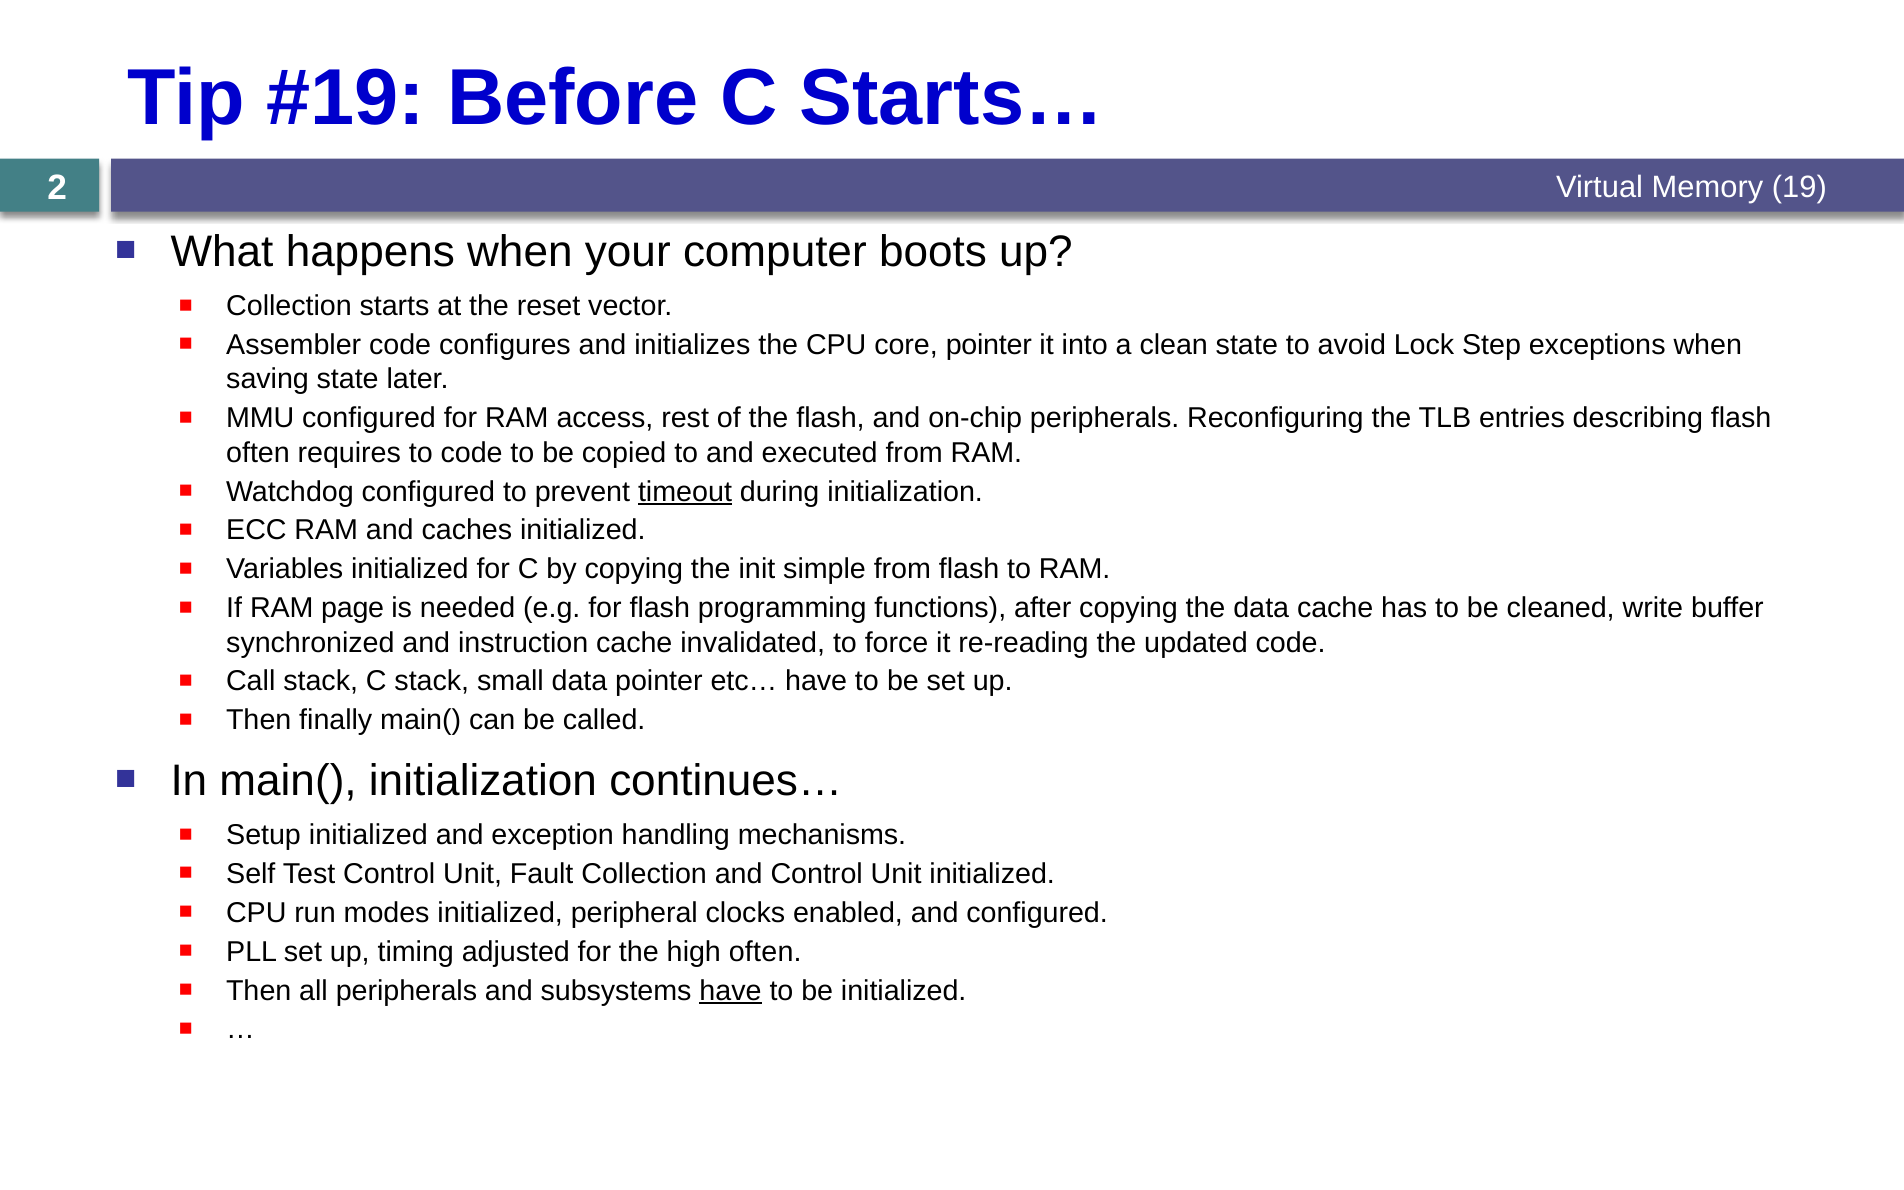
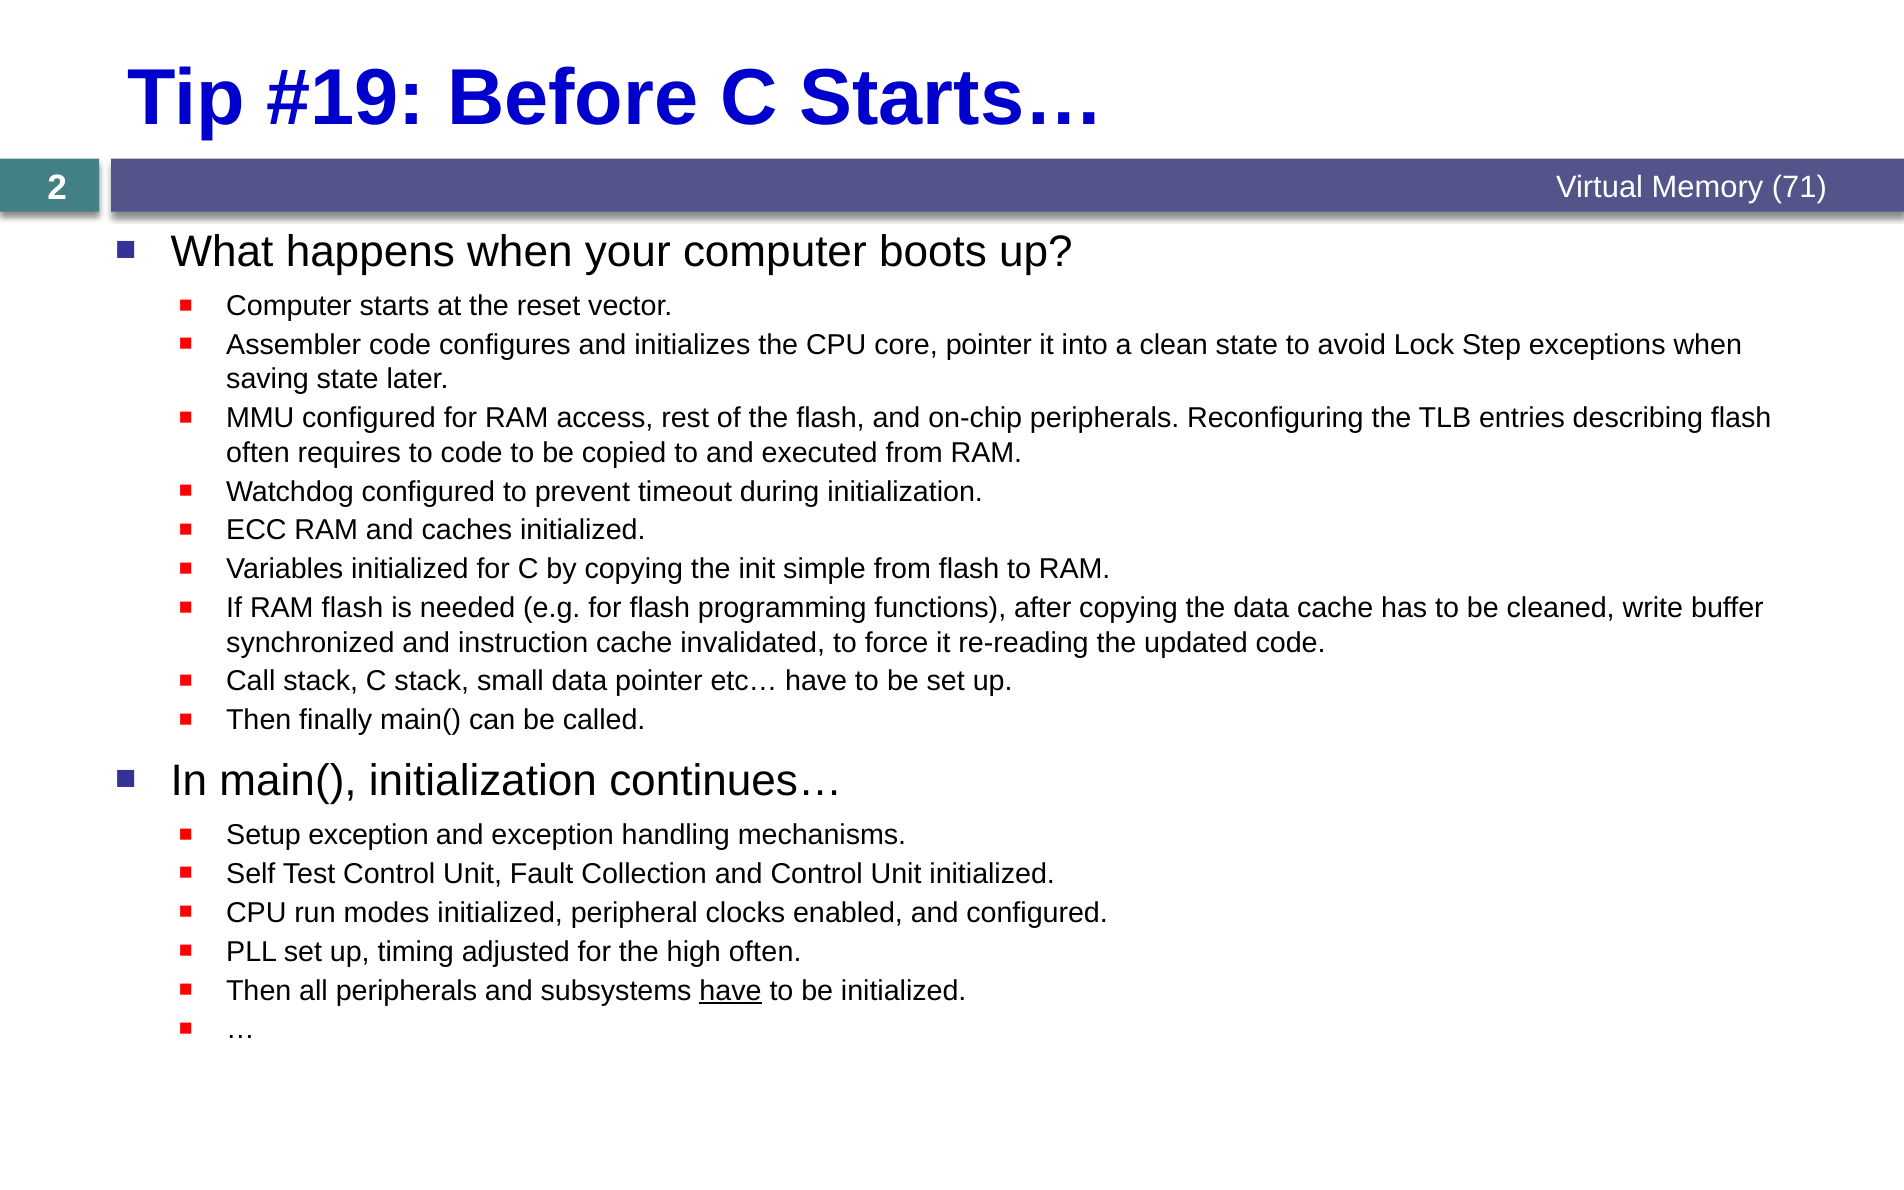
19: 19 -> 71
Collection at (289, 306): Collection -> Computer
timeout underline: present -> none
RAM page: page -> flash
Setup initialized: initialized -> exception
